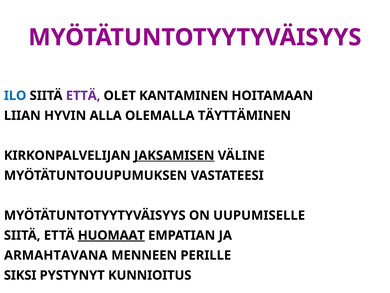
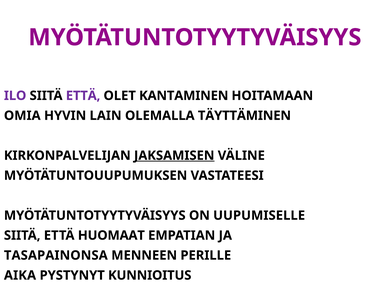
ILO colour: blue -> purple
LIIAN: LIIAN -> OMIA
ALLA: ALLA -> LAIN
HUOMAAT underline: present -> none
ARMAHTAVANA: ARMAHTAVANA -> TASAPAINONSA
SIKSI: SIKSI -> AIKA
